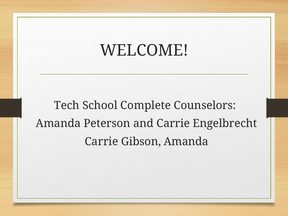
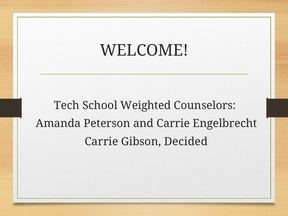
Complete: Complete -> Weighted
Gibson Amanda: Amanda -> Decided
